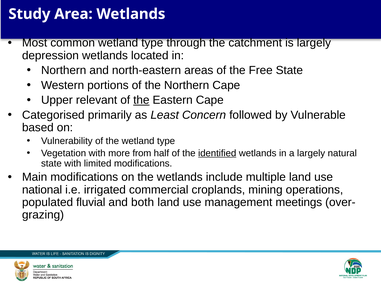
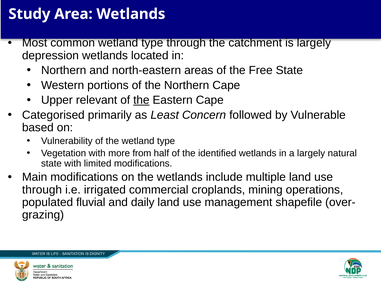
identified underline: present -> none
national at (42, 190): national -> through
both: both -> daily
meetings: meetings -> shapefile
